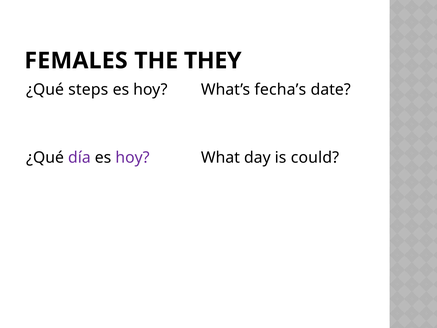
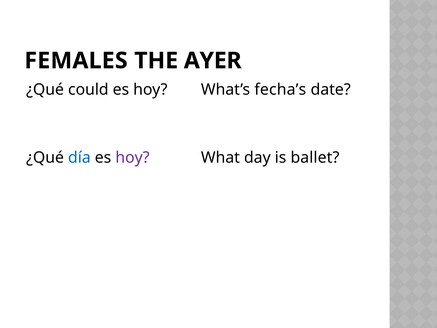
THEY: THEY -> AYER
steps: steps -> could
día colour: purple -> blue
could: could -> ballet
